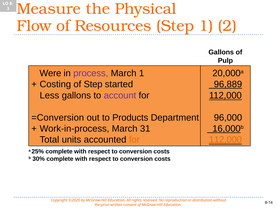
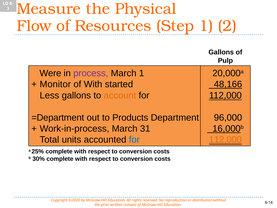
Costing: Costing -> Monitor
of Step: Step -> With
96,889: 96,889 -> 48,166
account colour: purple -> orange
=Conversion: =Conversion -> =Department
for at (134, 140) colour: orange -> blue
